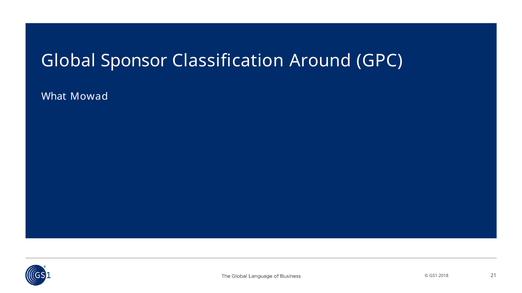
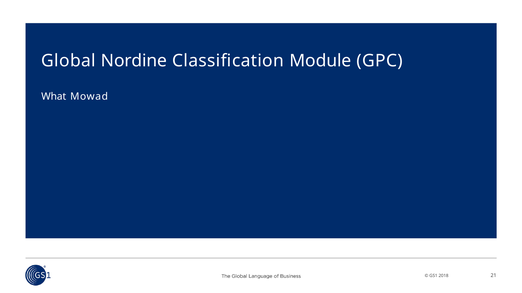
Sponsor: Sponsor -> Nordine
Around: Around -> Module
